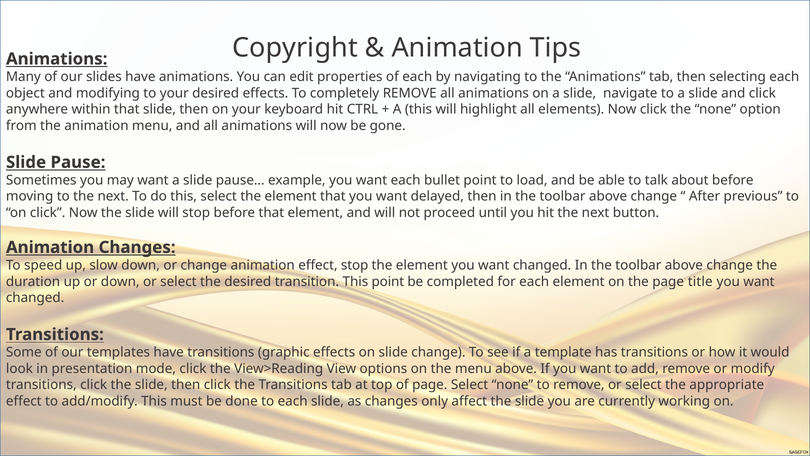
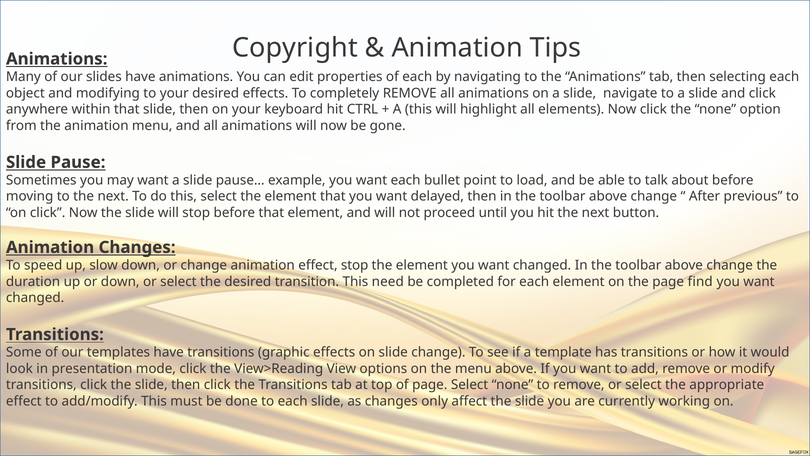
This point: point -> need
title: title -> find
